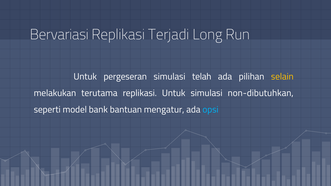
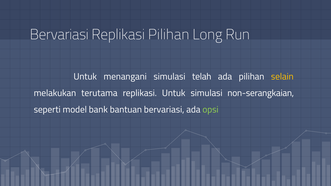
Replikasi Terjadi: Terjadi -> Pilihan
pergeseran: pergeseran -> menangani
non-dibutuhkan: non-dibutuhkan -> non-serangkaian
bantuan mengatur: mengatur -> bervariasi
opsi colour: light blue -> light green
